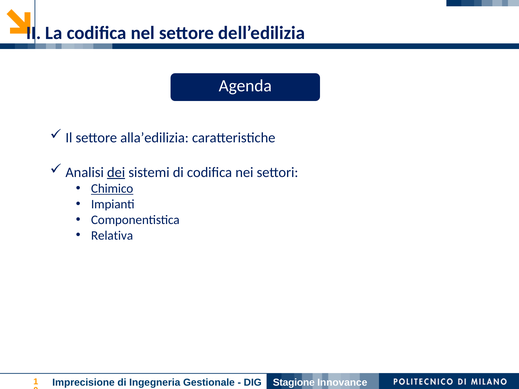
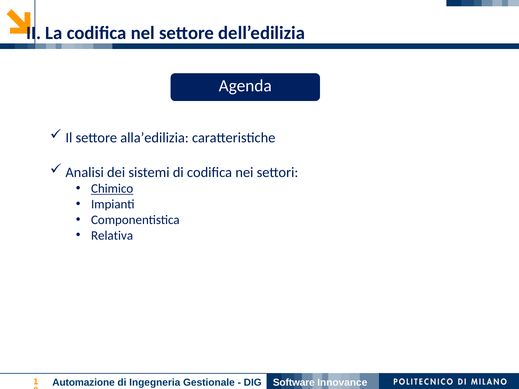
dei underline: present -> none
Imprecisione: Imprecisione -> Automazione
Stagione: Stagione -> Software
